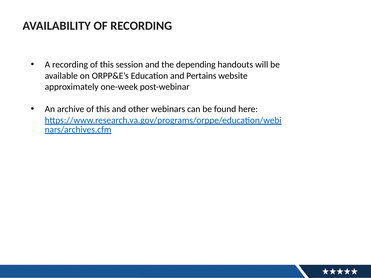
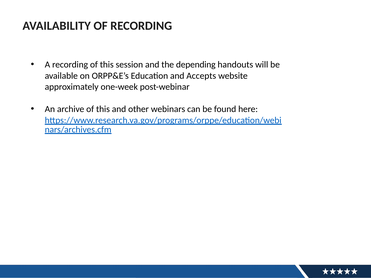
Pertains: Pertains -> Accepts
